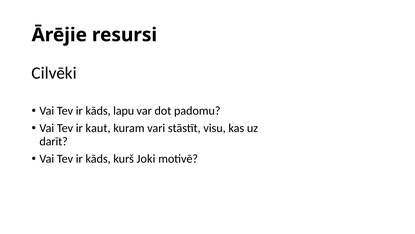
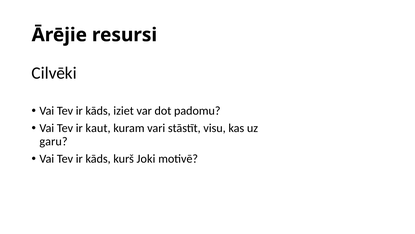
lapu: lapu -> iziet
darīt: darīt -> garu
